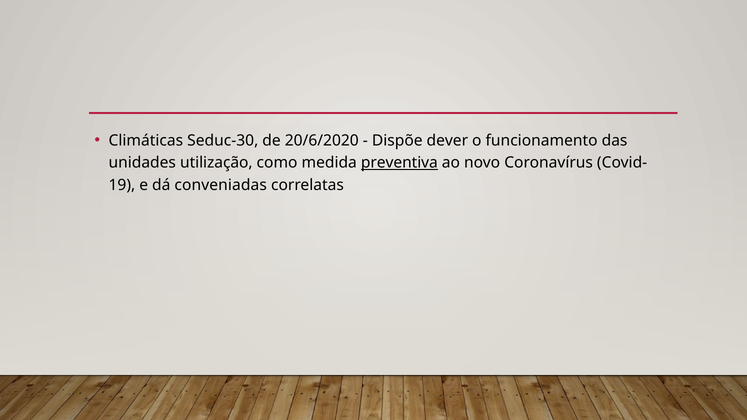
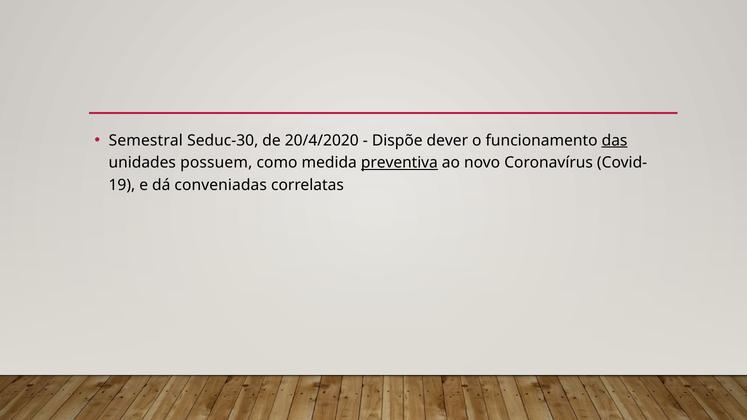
Climáticas: Climáticas -> Semestral
20/6/2020: 20/6/2020 -> 20/4/2020
das underline: none -> present
utilização: utilização -> possuem
